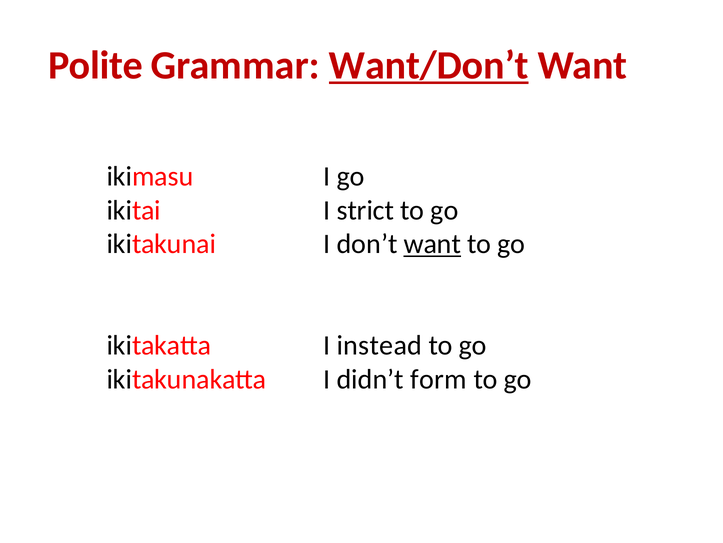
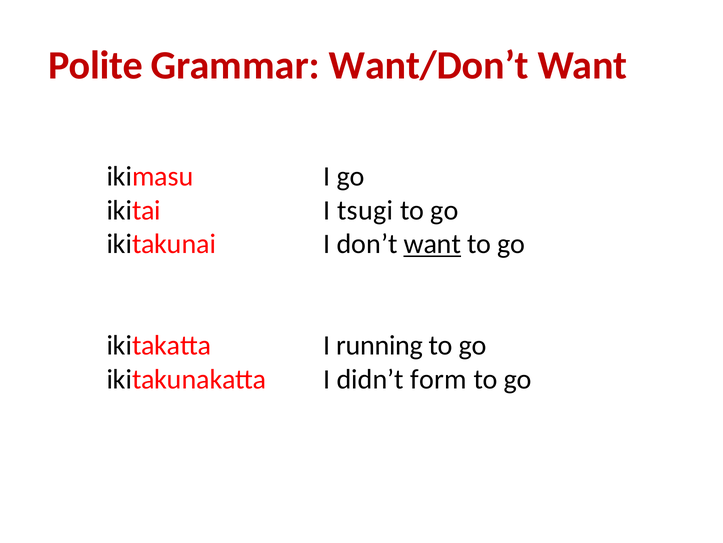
Want/Don’t underline: present -> none
strict: strict -> tsugi
instead: instead -> running
